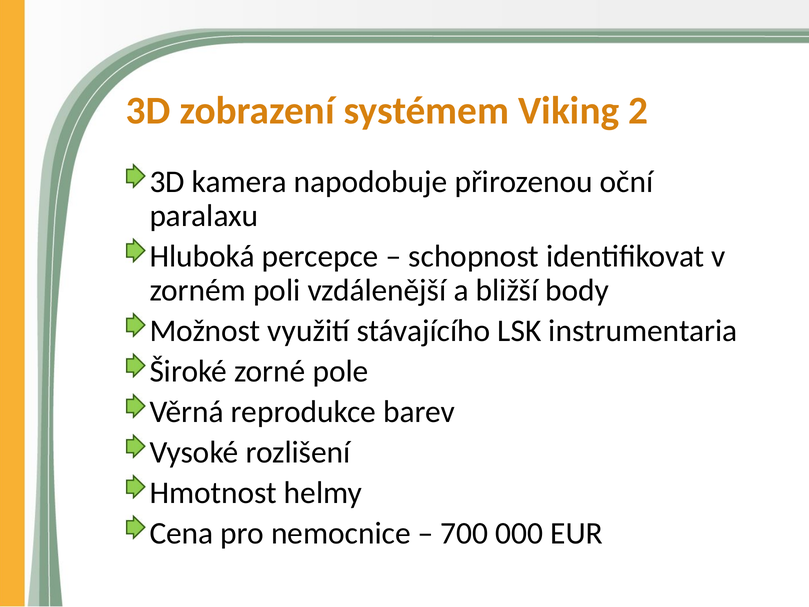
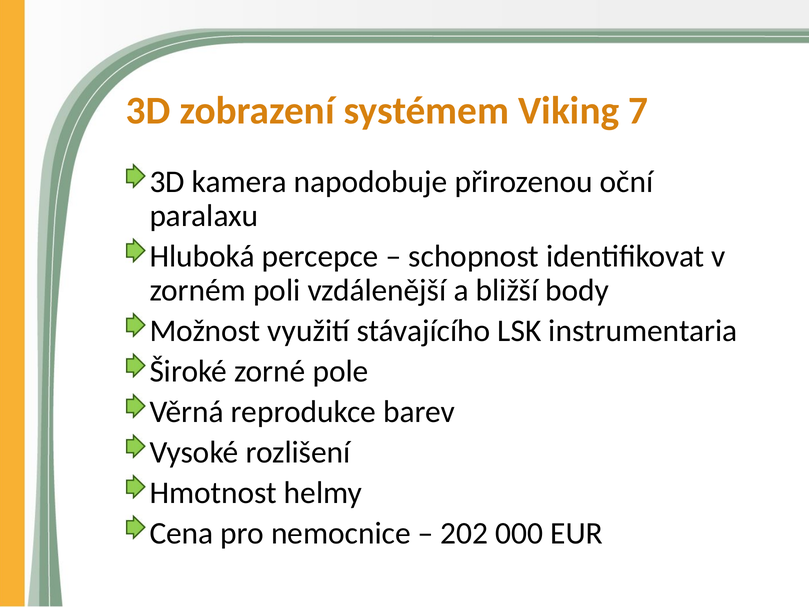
2: 2 -> 7
700: 700 -> 202
